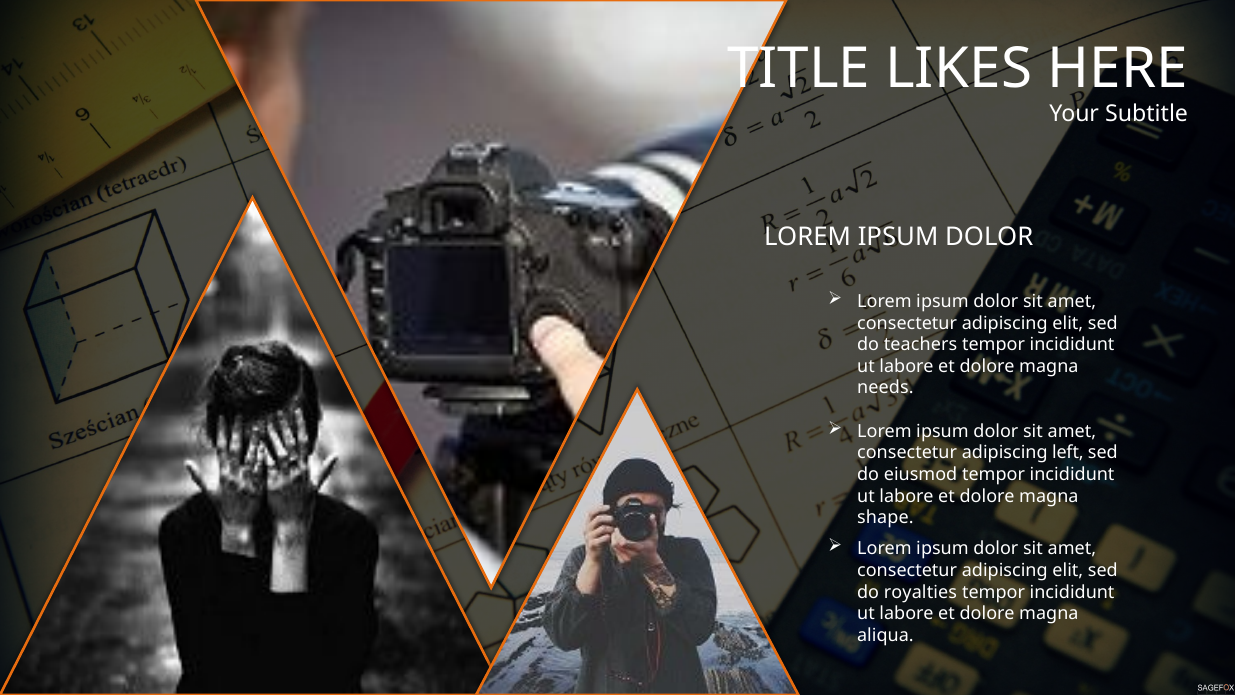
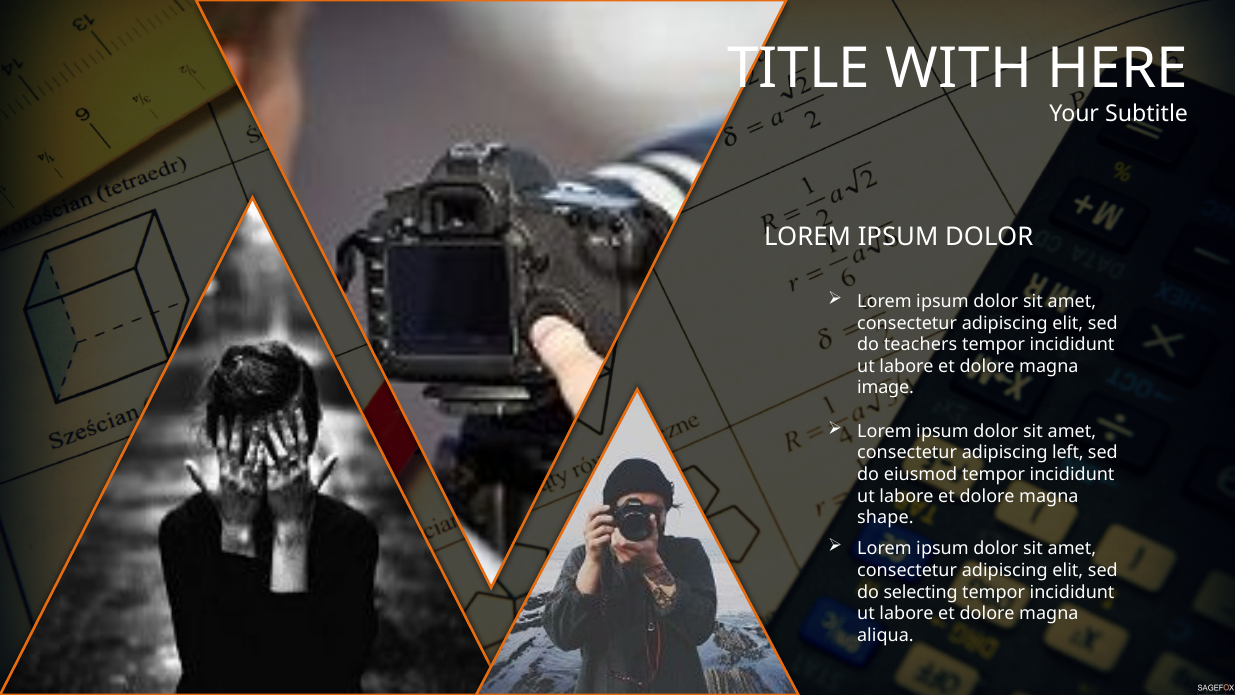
LIKES: LIKES -> WITH
needs: needs -> image
royalties: royalties -> selecting
